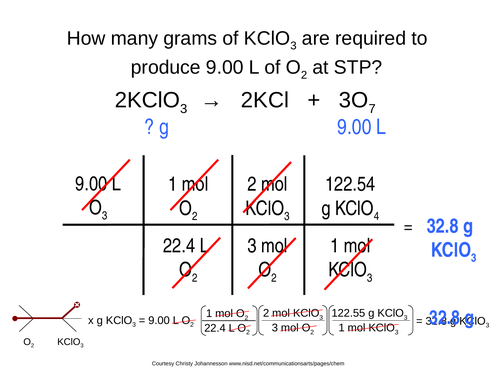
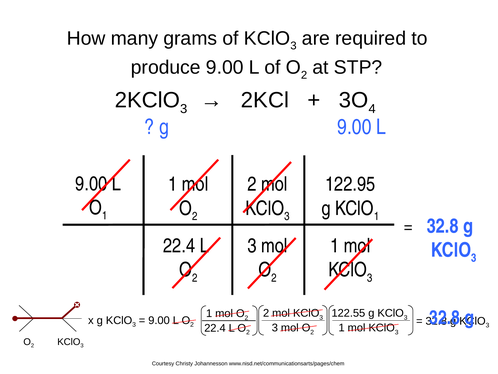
7: 7 -> 4
122.54: 122.54 -> 122.95
3 at (105, 215): 3 -> 1
4 at (377, 216): 4 -> 1
